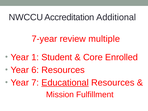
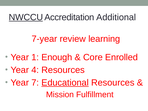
NWCCU underline: none -> present
multiple: multiple -> learning
Student: Student -> Enough
6: 6 -> 4
